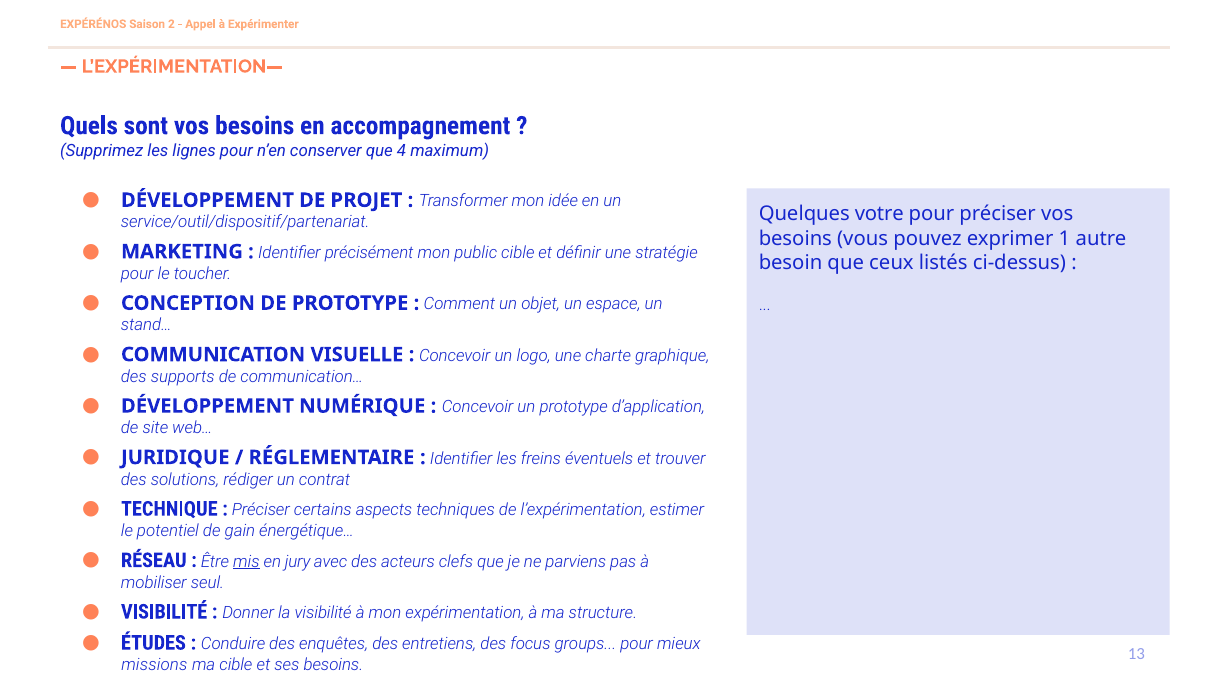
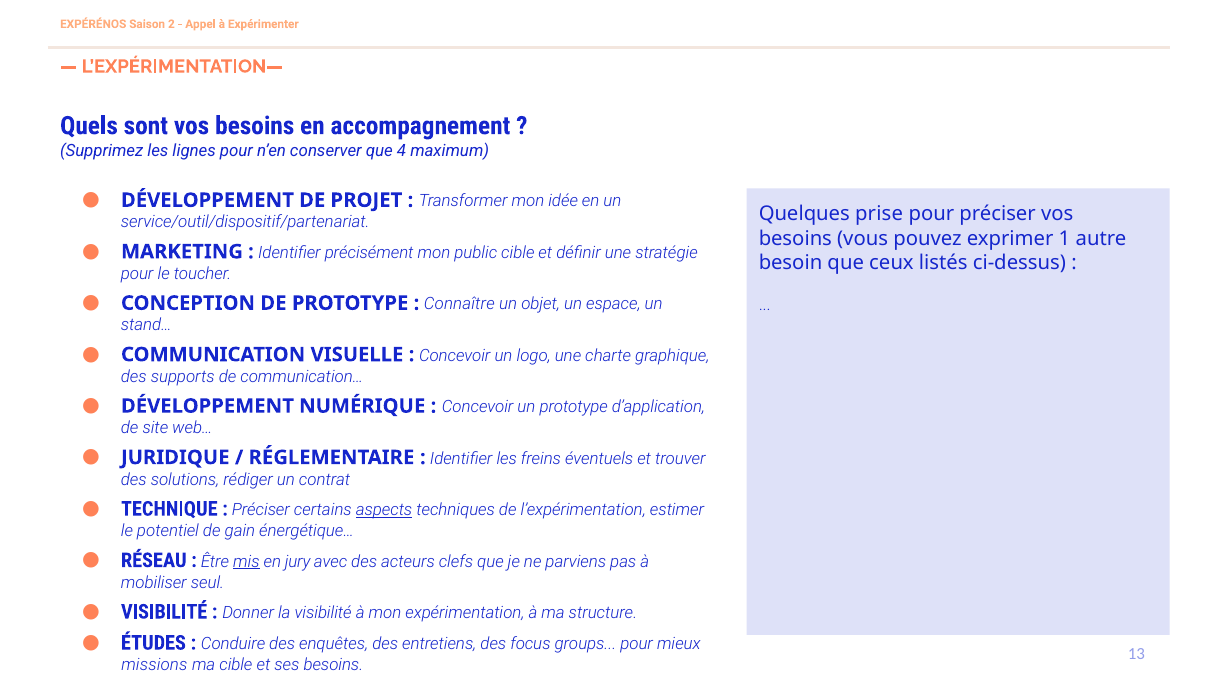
votre: votre -> prise
Comment: Comment -> Connaître
aspects underline: none -> present
